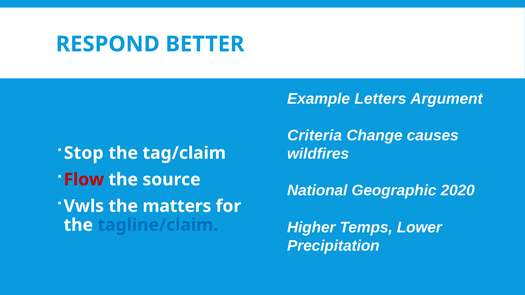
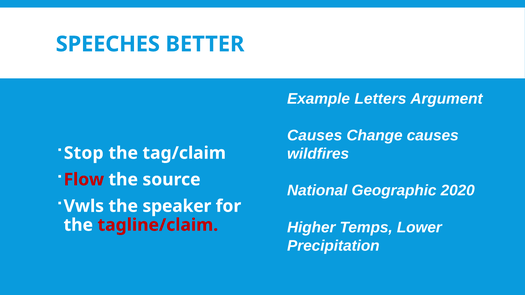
RESPOND: RESPOND -> SPEECHES
Criteria at (315, 136): Criteria -> Causes
matters: matters -> speaker
tagline/claim colour: blue -> red
